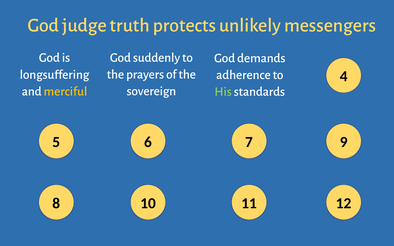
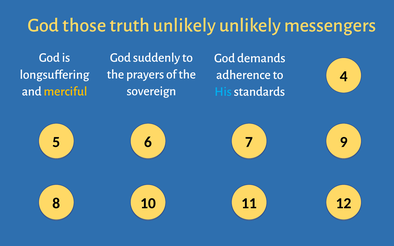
judge: judge -> those
truth protects: protects -> unlikely
His colour: light green -> light blue
